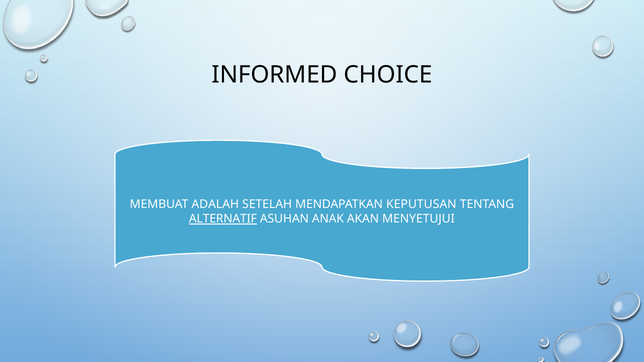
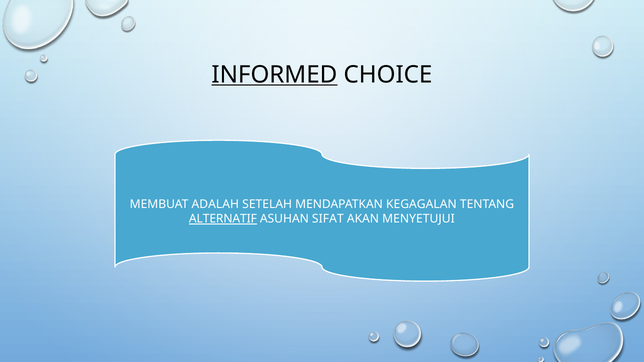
INFORMED underline: none -> present
KEPUTUSAN: KEPUTUSAN -> KEGAGALAN
ANAK: ANAK -> SIFAT
